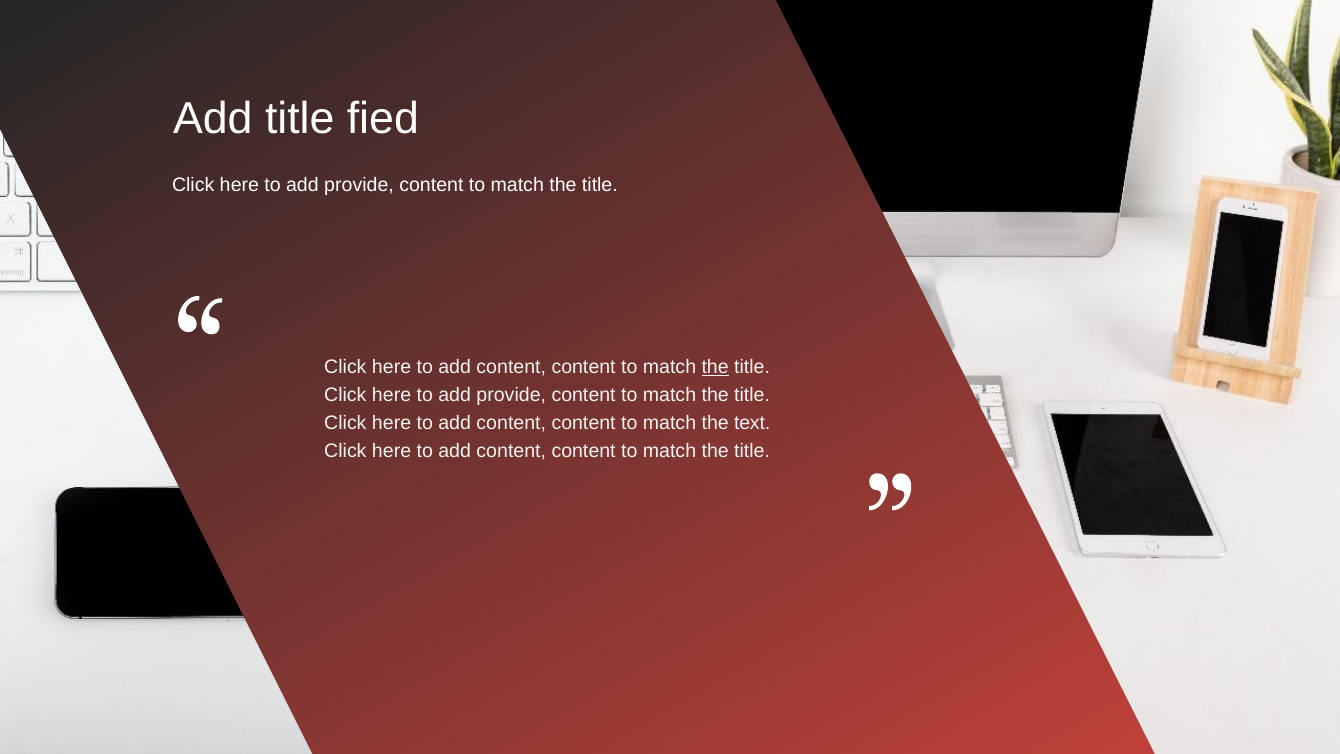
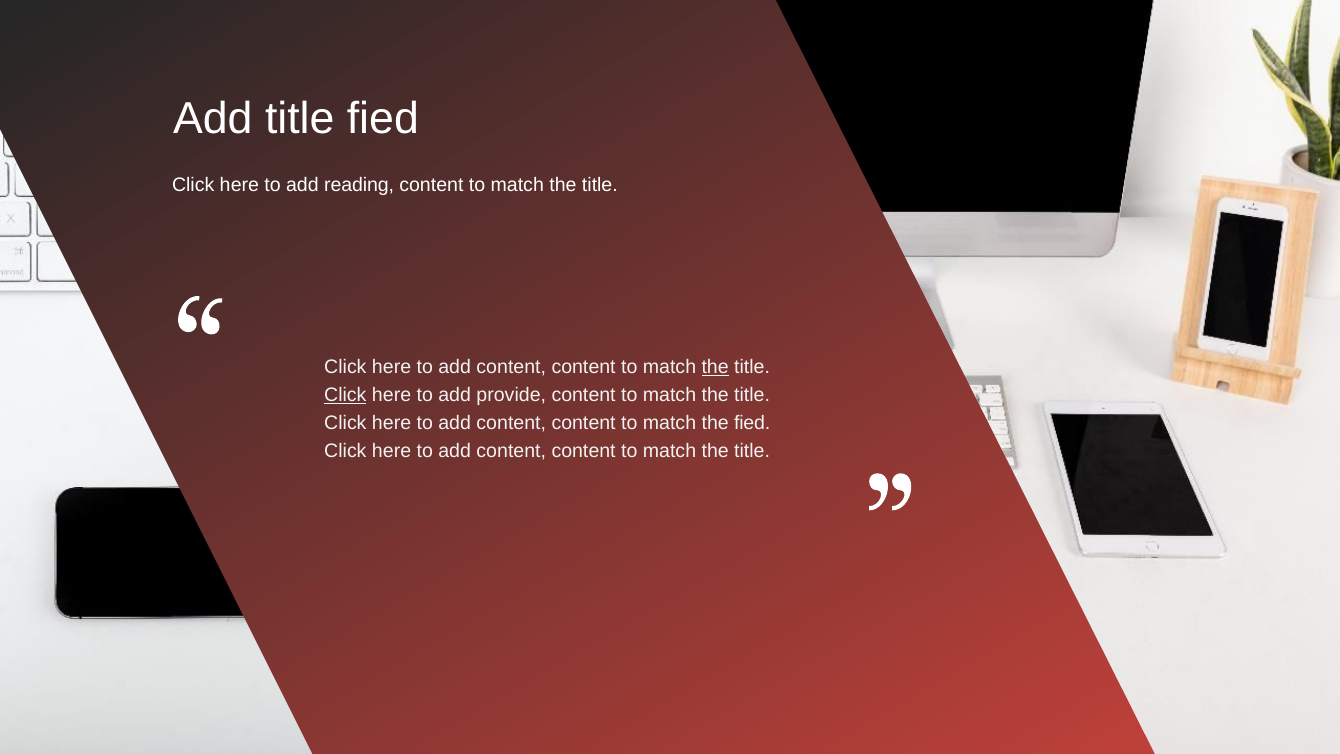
provide at (359, 184): provide -> reading
Click at (345, 395) underline: none -> present
the text: text -> fied
